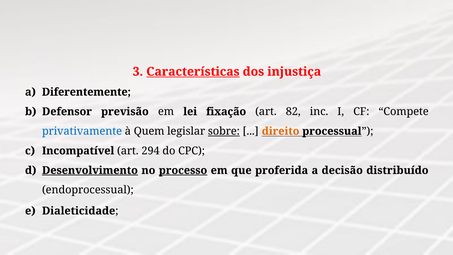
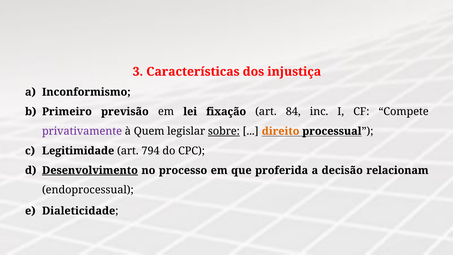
Características underline: present -> none
Diferentemente: Diferentemente -> Inconformismo
Defensor: Defensor -> Primeiro
82: 82 -> 84
privativamente colour: blue -> purple
Incompatível: Incompatível -> Legitimidade
294: 294 -> 794
processo underline: present -> none
distribuído: distribuído -> relacionam
